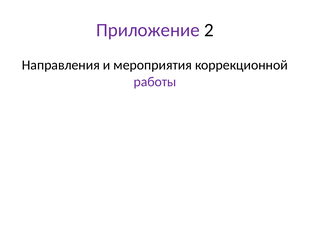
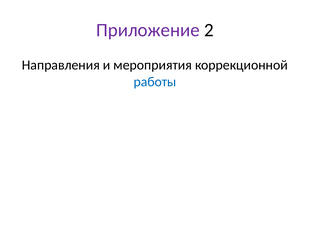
работы colour: purple -> blue
